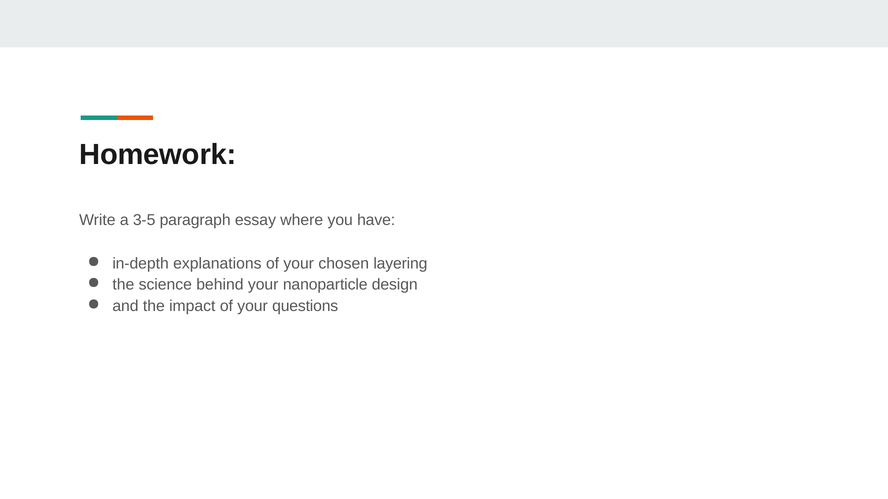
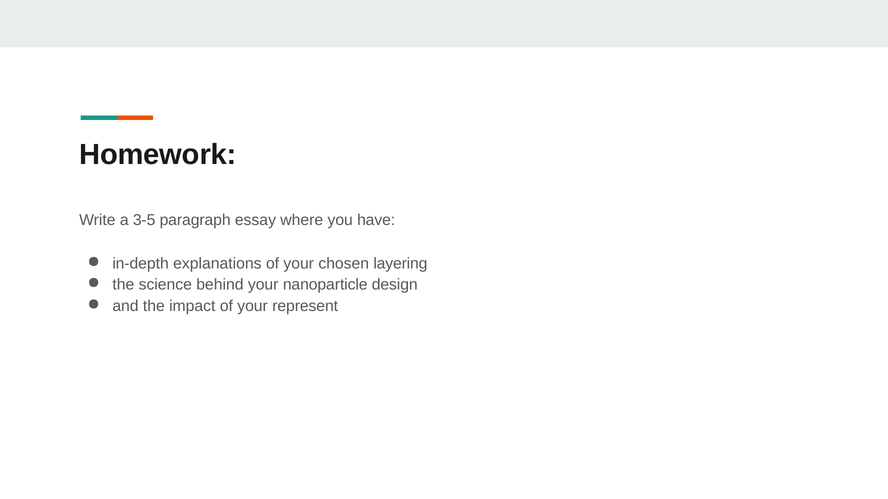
questions: questions -> represent
